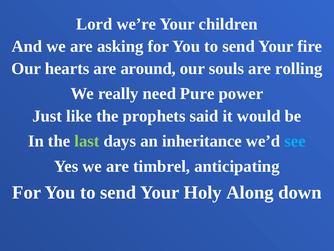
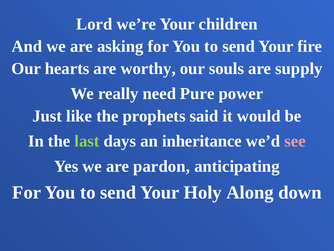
around: around -> worthy
rolling: rolling -> supply
see colour: light blue -> pink
timbrel: timbrel -> pardon
